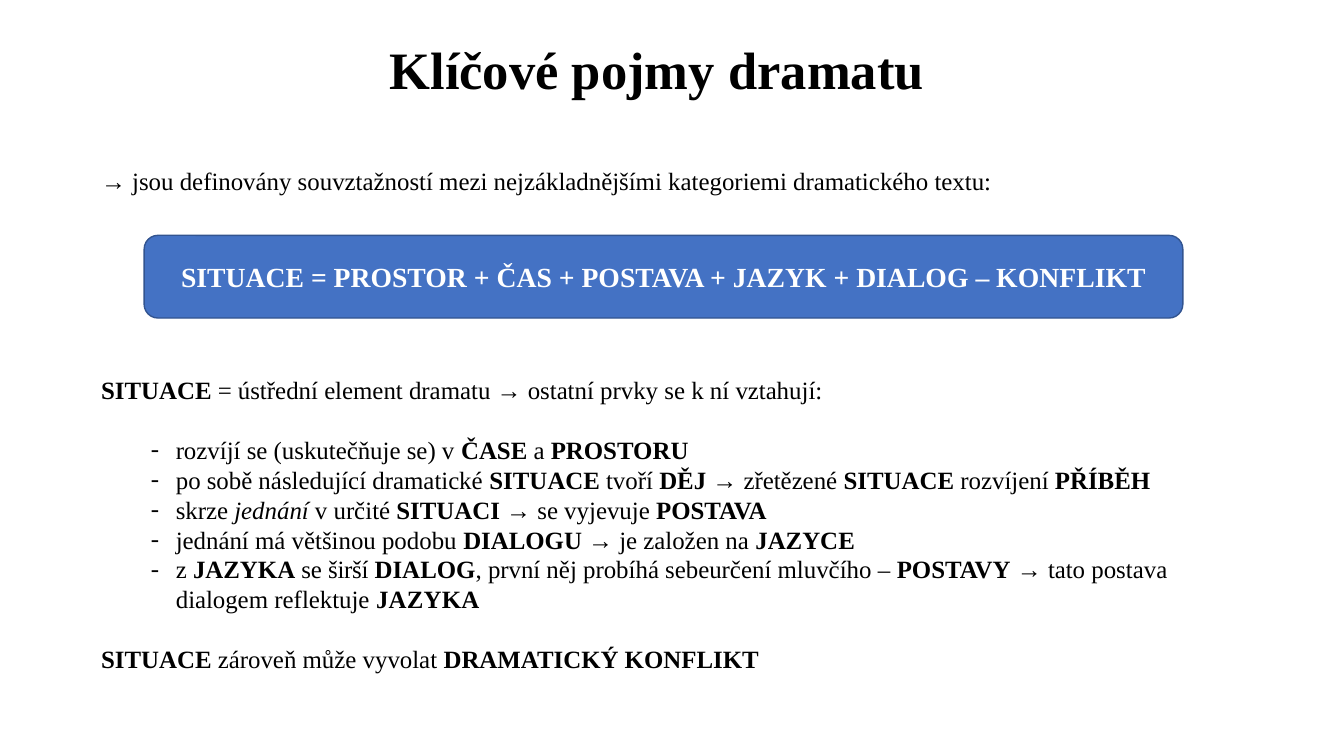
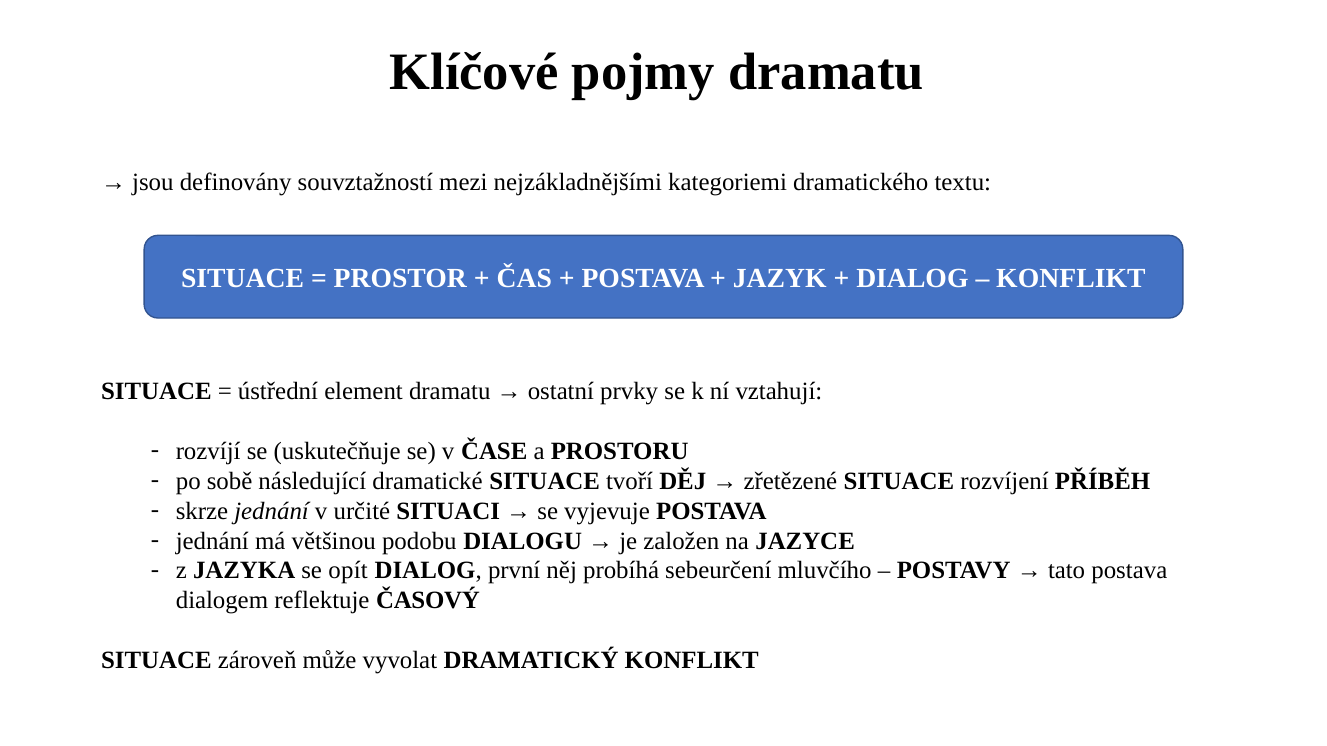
širší: širší -> opít
reflektuje JAZYKA: JAZYKA -> ČASOVÝ
